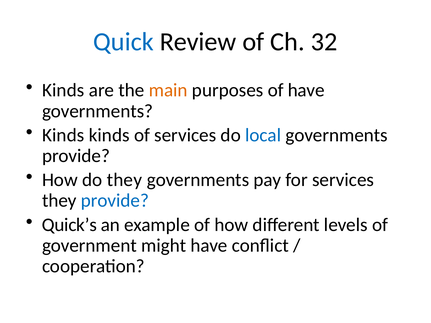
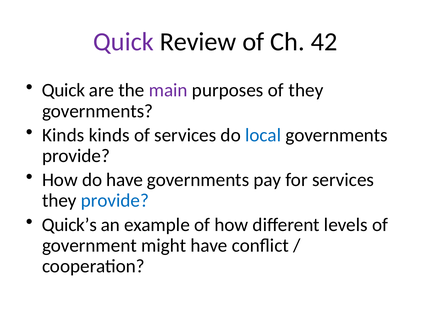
Quick at (124, 42) colour: blue -> purple
32: 32 -> 42
Kinds at (63, 90): Kinds -> Quick
main colour: orange -> purple
of have: have -> they
do they: they -> have
